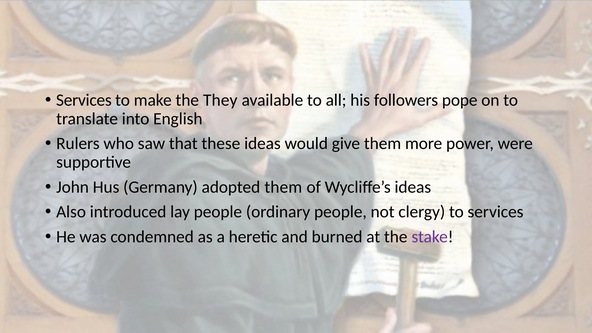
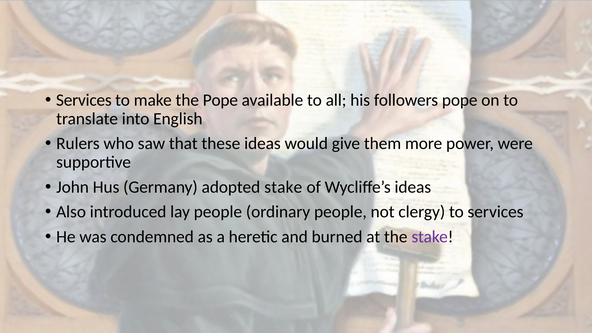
the They: They -> Pope
adopted them: them -> stake
